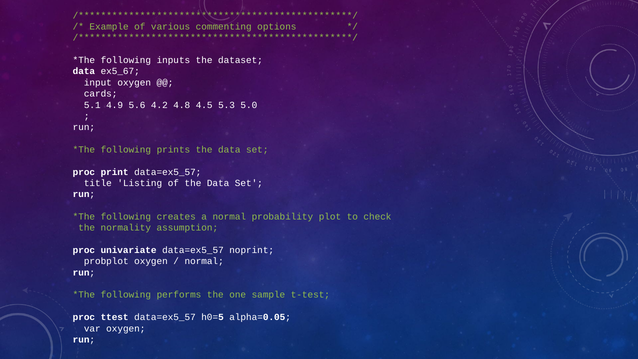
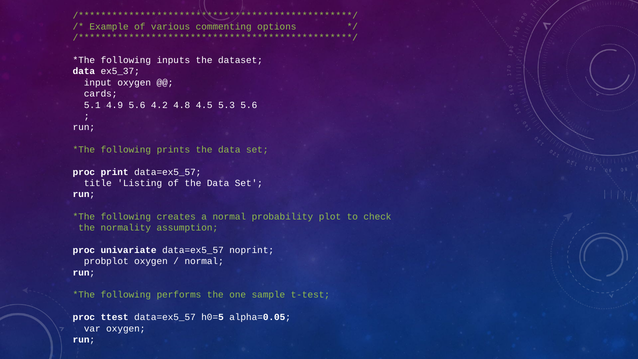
ex5_67: ex5_67 -> ex5_37
5.3 5.0: 5.0 -> 5.6
